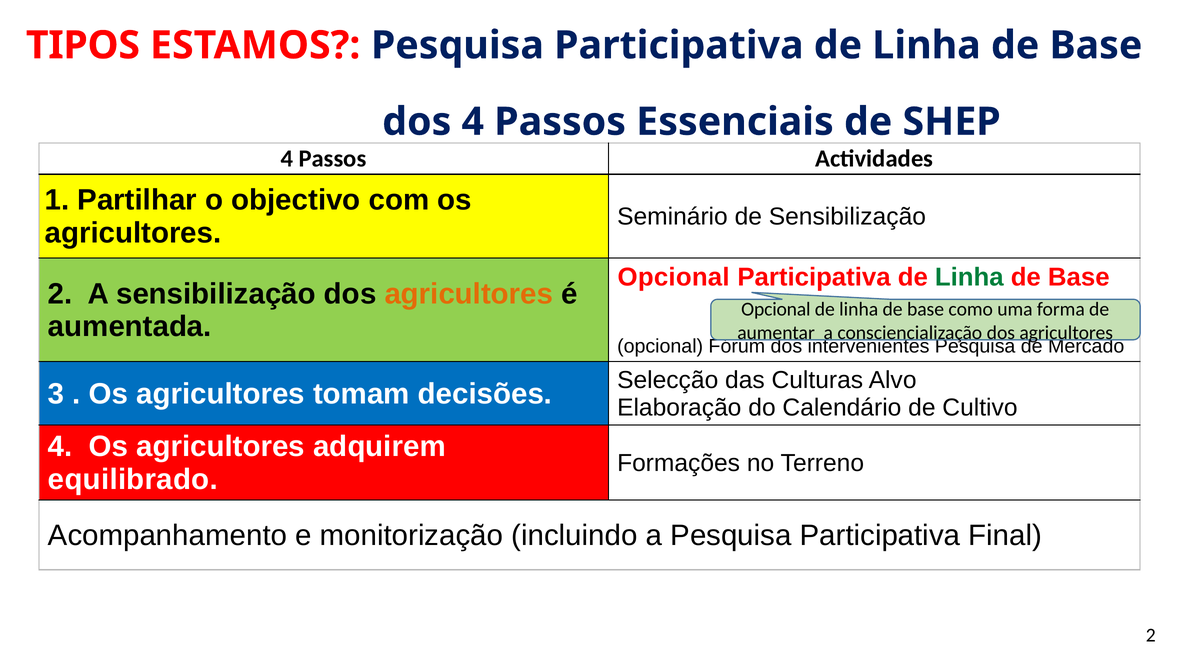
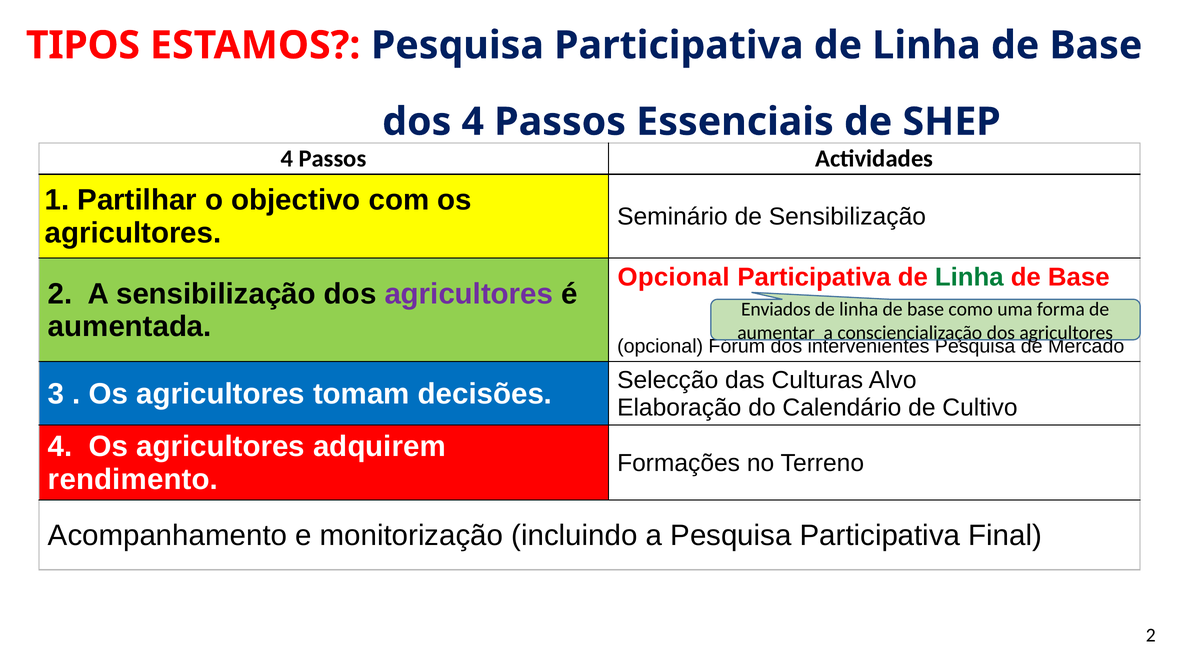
agricultores at (469, 294) colour: orange -> purple
Opcional at (776, 309): Opcional -> Enviados
equilibrado: equilibrado -> rendimento
